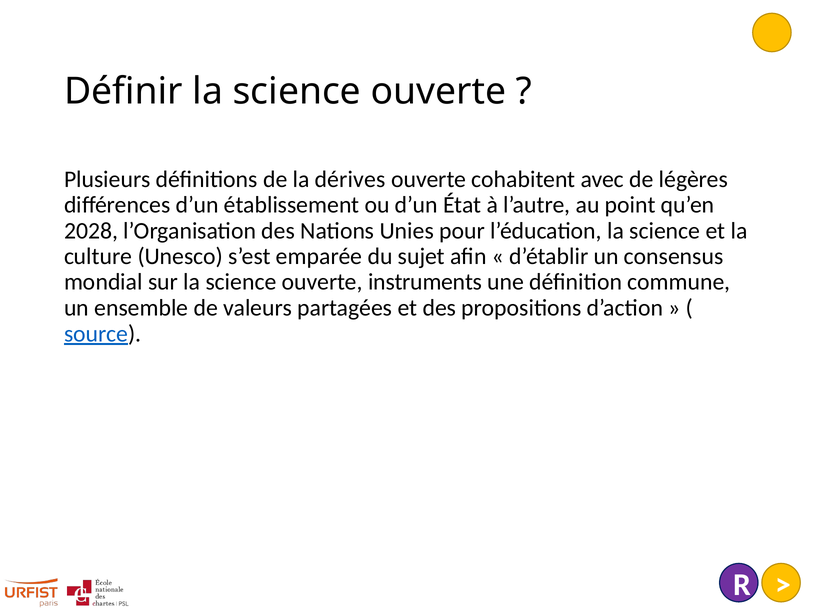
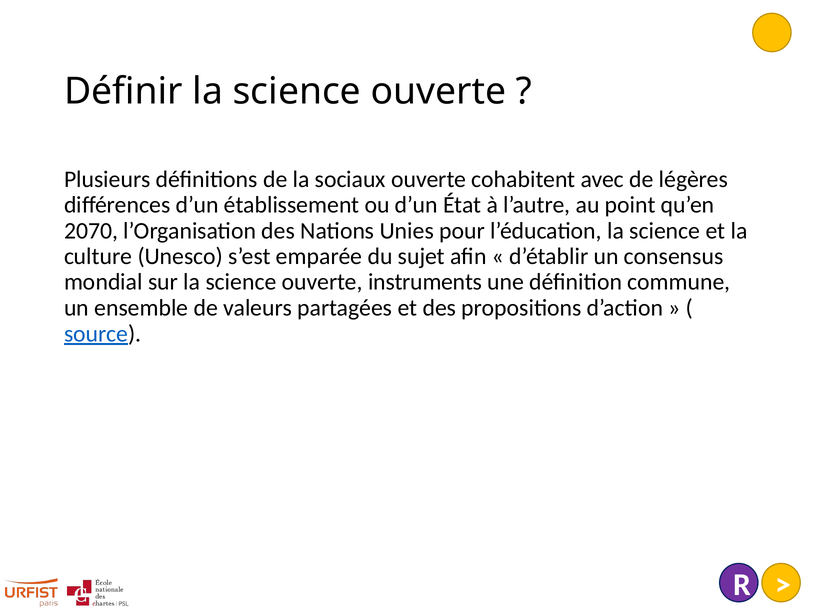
dérives: dérives -> sociaux
2028: 2028 -> 2070
